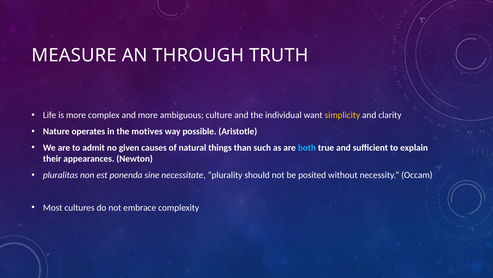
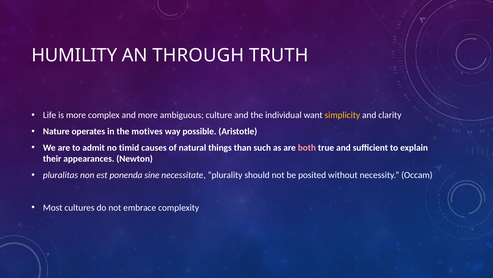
MEASURE: MEASURE -> HUMILITY
given: given -> timid
both colour: light blue -> pink
